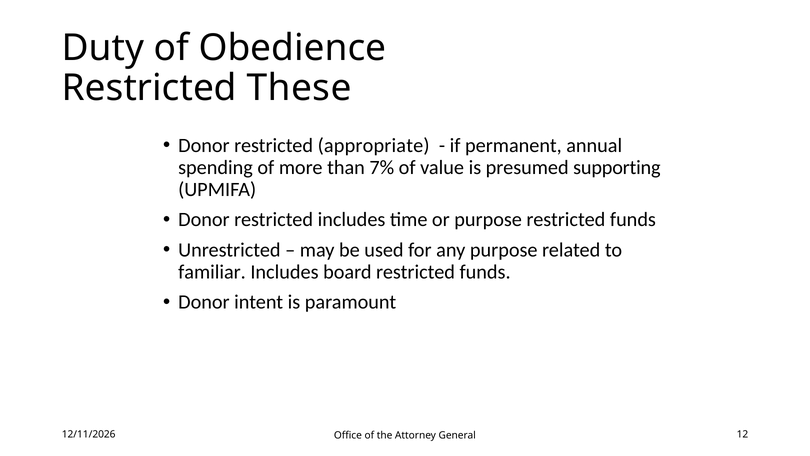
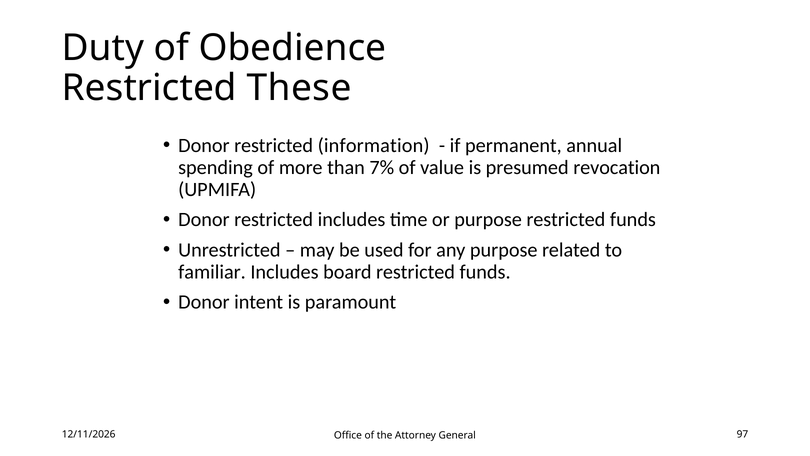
appropriate: appropriate -> information
supporting: supporting -> revocation
12: 12 -> 97
